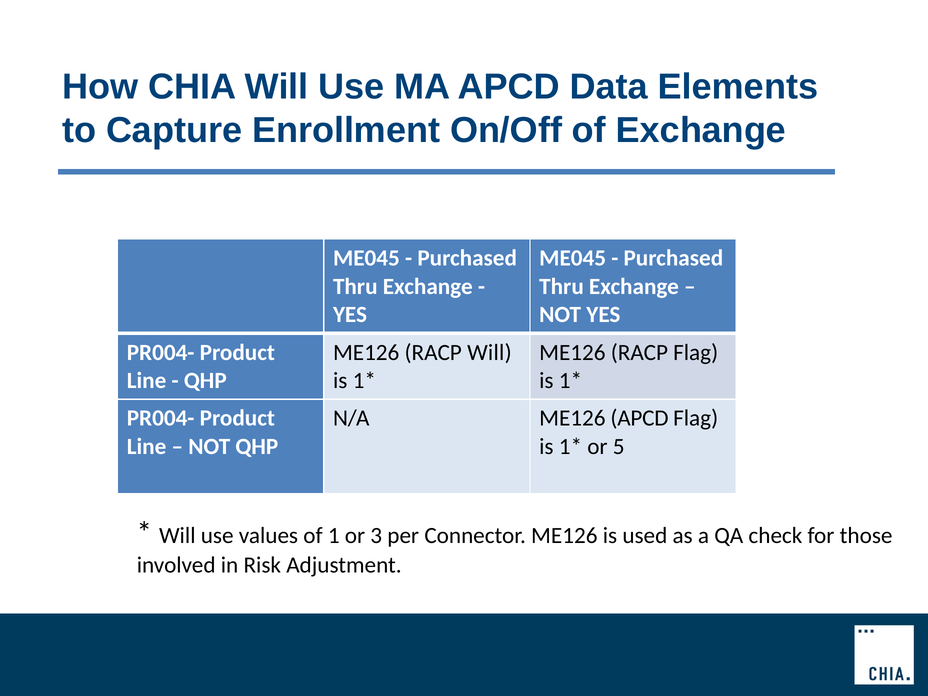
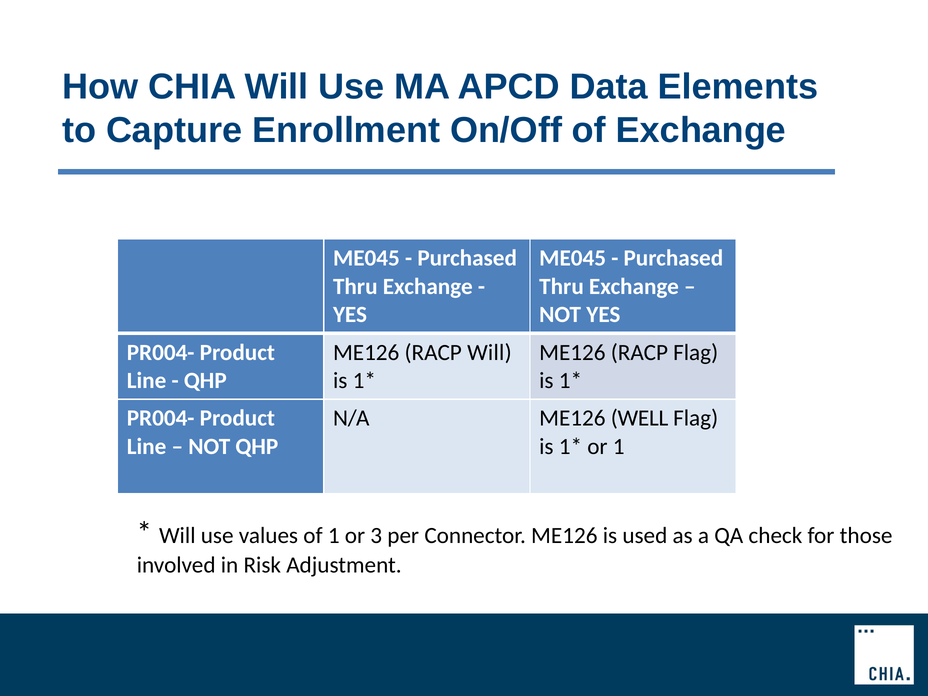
ME126 APCD: APCD -> WELL
or 5: 5 -> 1
